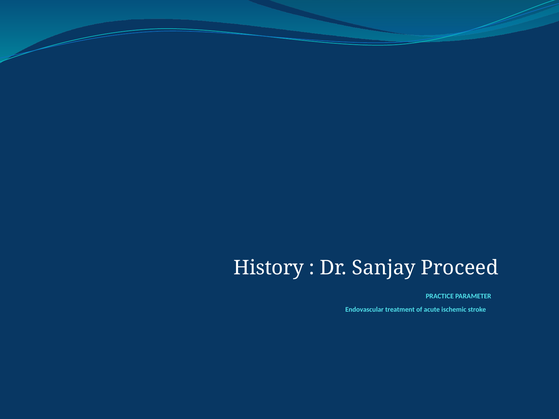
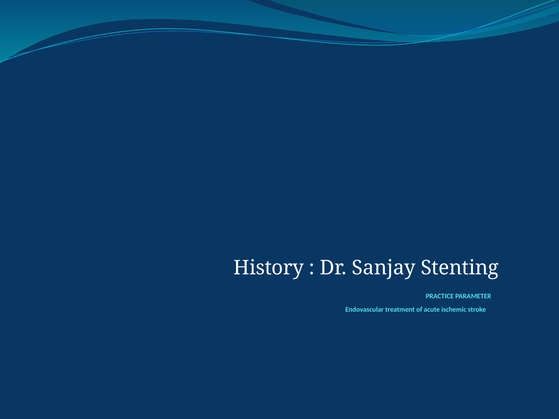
Proceed: Proceed -> Stenting
